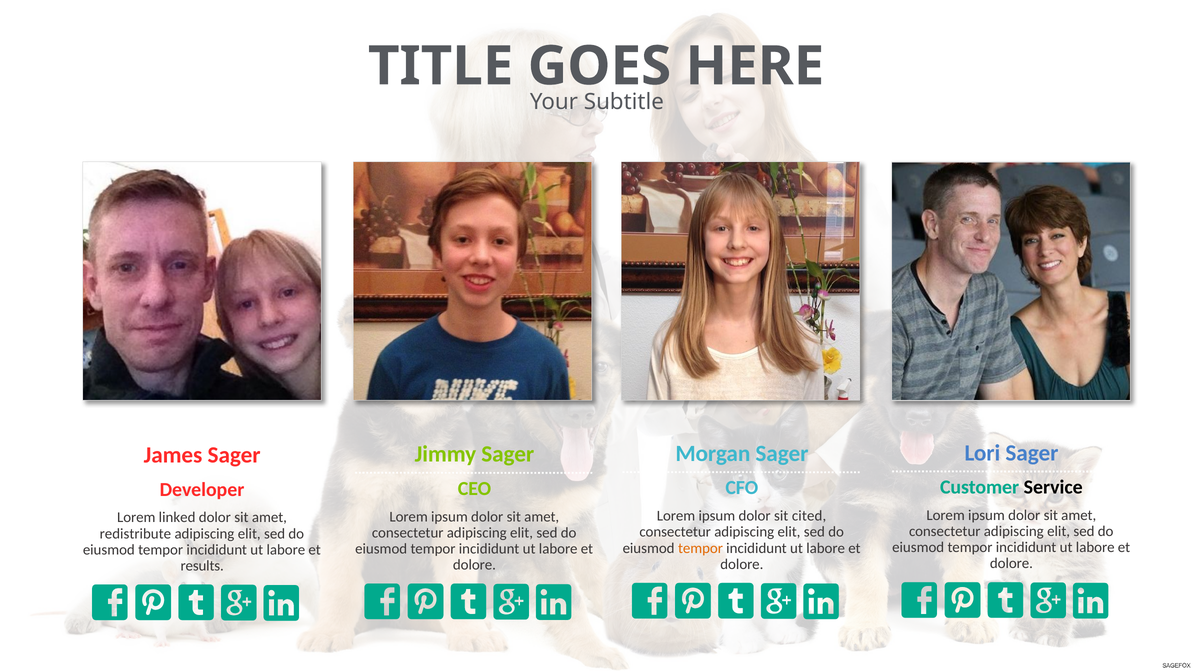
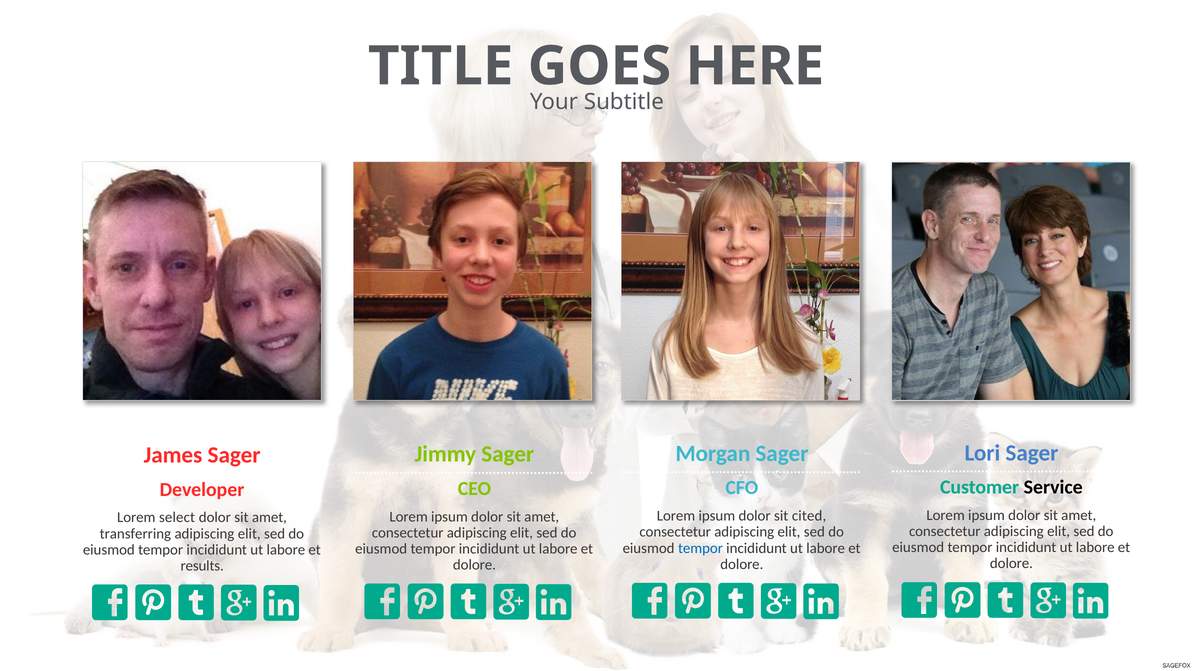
linked: linked -> select
redistribute: redistribute -> transferring
tempor at (700, 548) colour: orange -> blue
